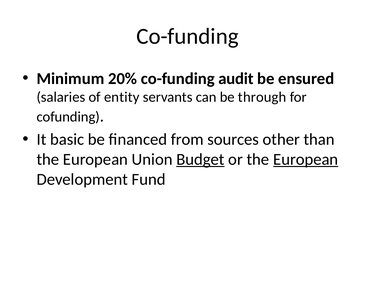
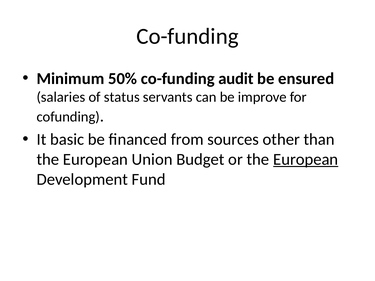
20%: 20% -> 50%
entity: entity -> status
through: through -> improve
Budget underline: present -> none
